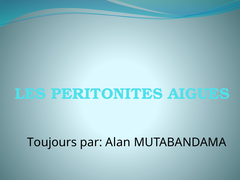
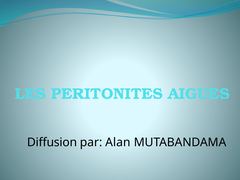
Toujours: Toujours -> Diffusion
